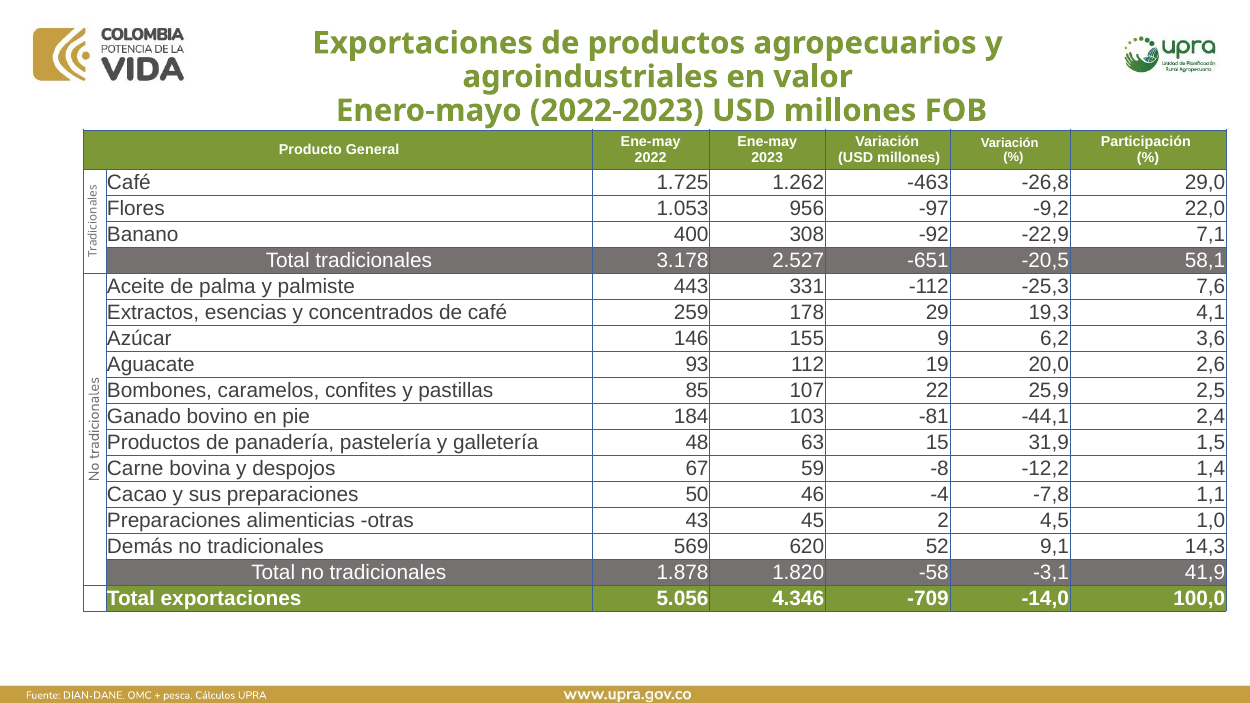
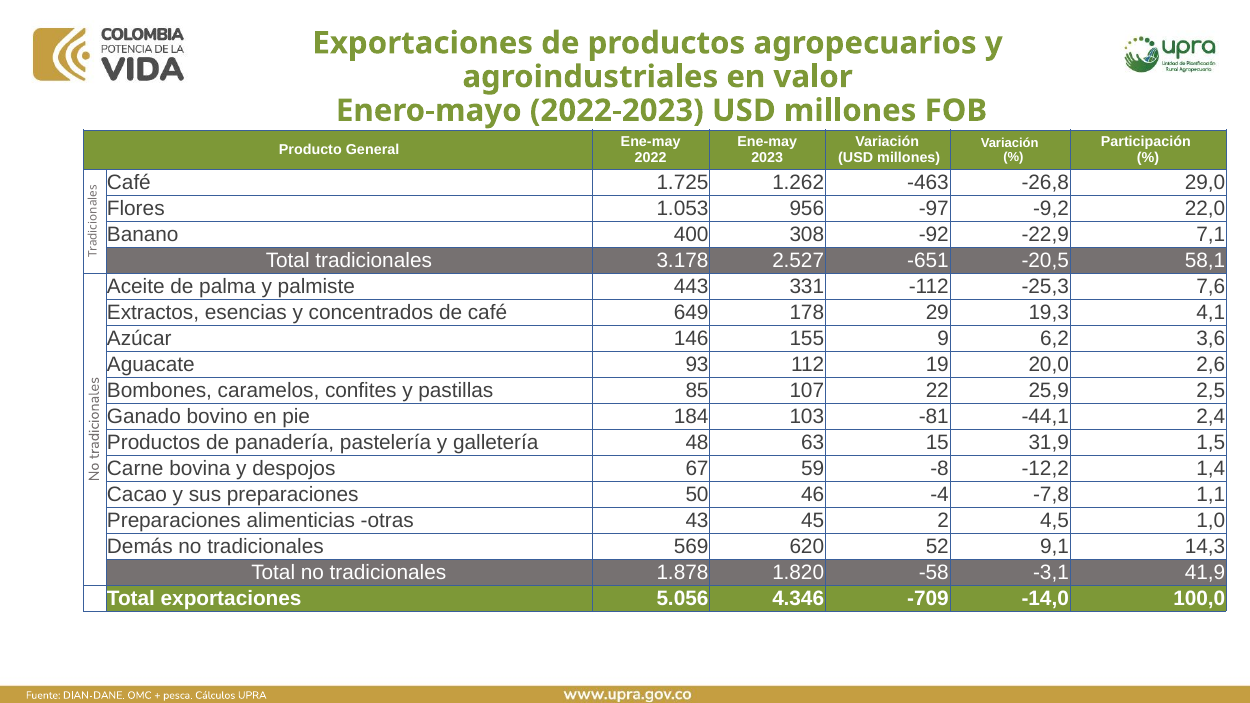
259: 259 -> 649
